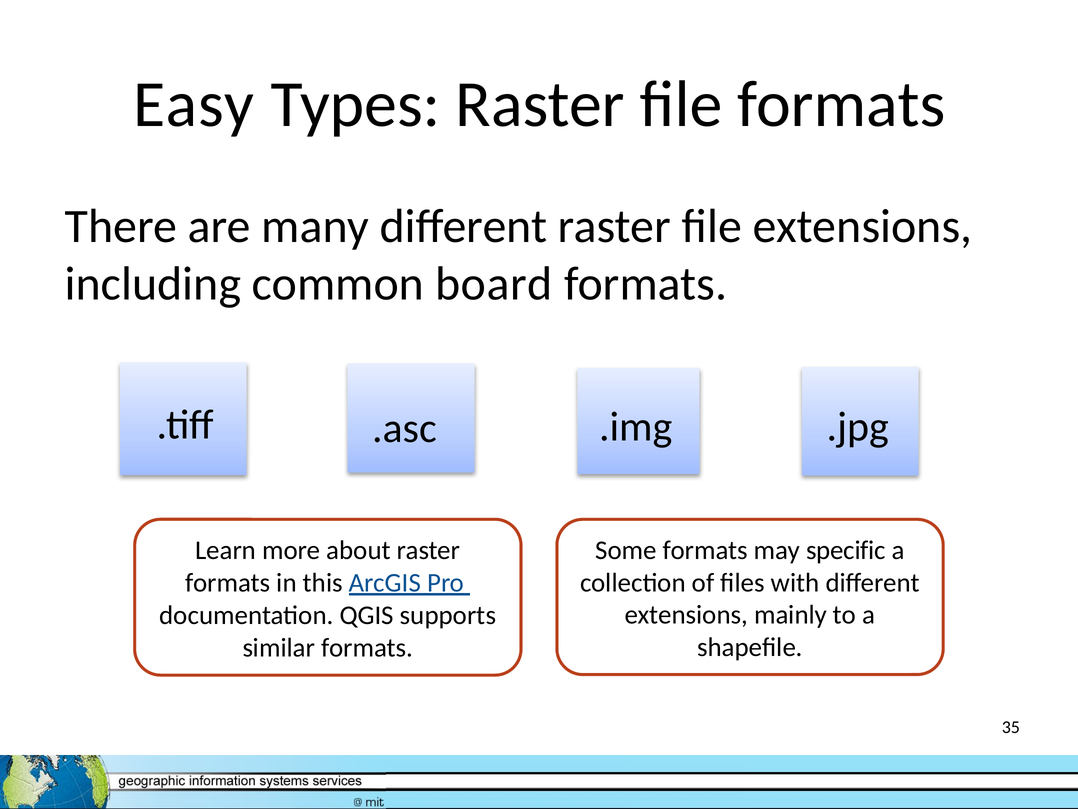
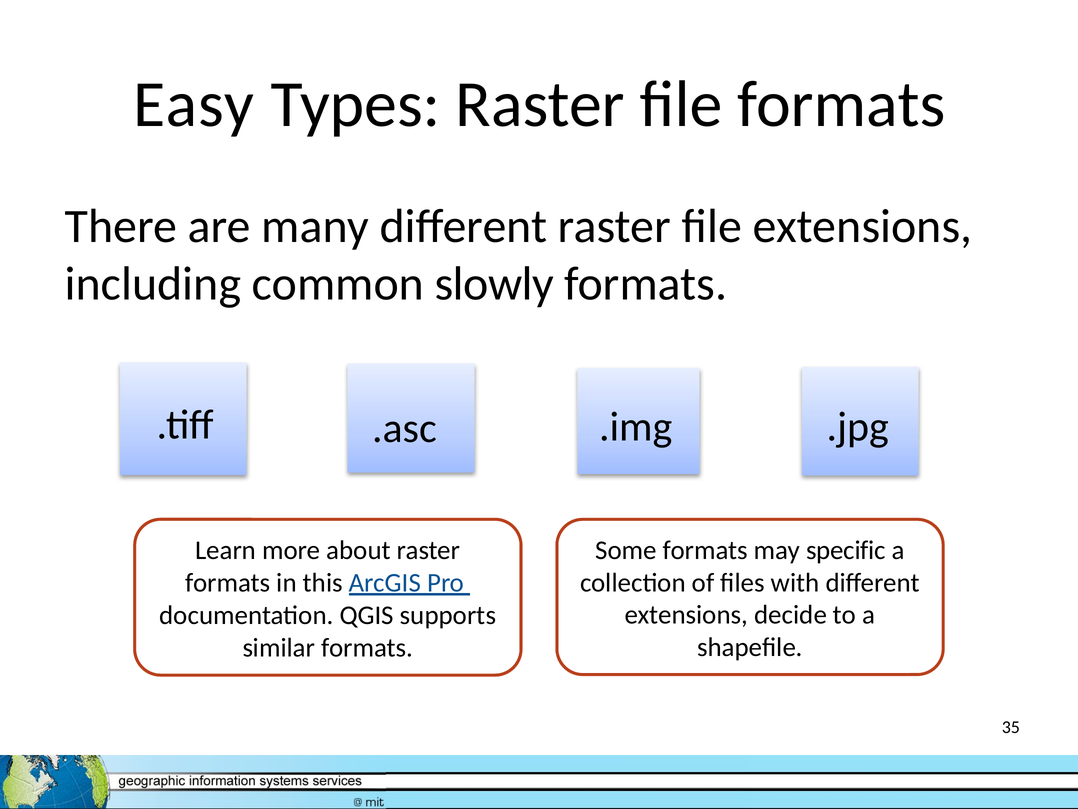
board: board -> slowly
mainly: mainly -> decide
